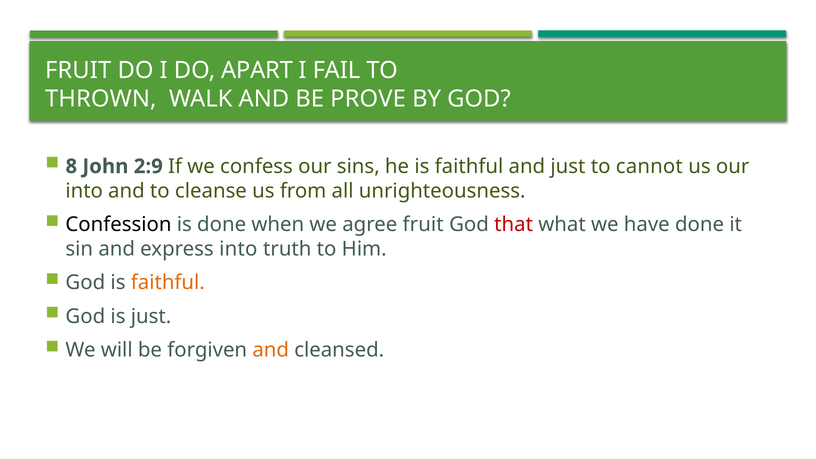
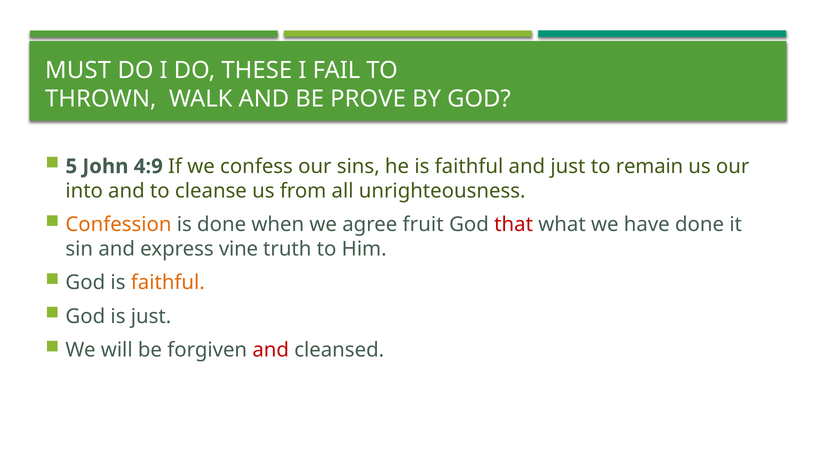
FRUIT at (78, 71): FRUIT -> MUST
APART: APART -> THESE
8: 8 -> 5
2:9: 2:9 -> 4:9
cannot: cannot -> remain
Confession colour: black -> orange
express into: into -> vine
and at (271, 350) colour: orange -> red
